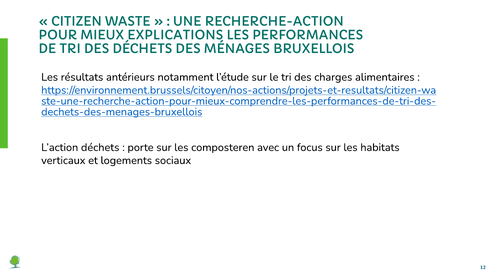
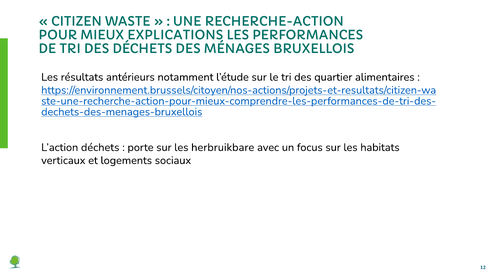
charges: charges -> quartier
composteren: composteren -> herbruikbare
